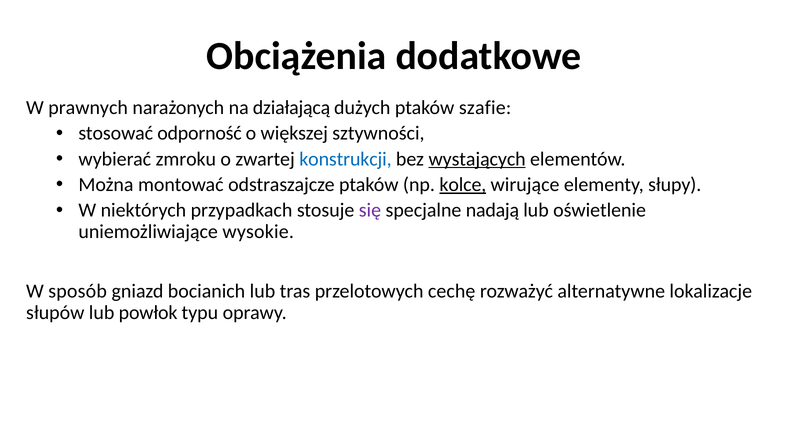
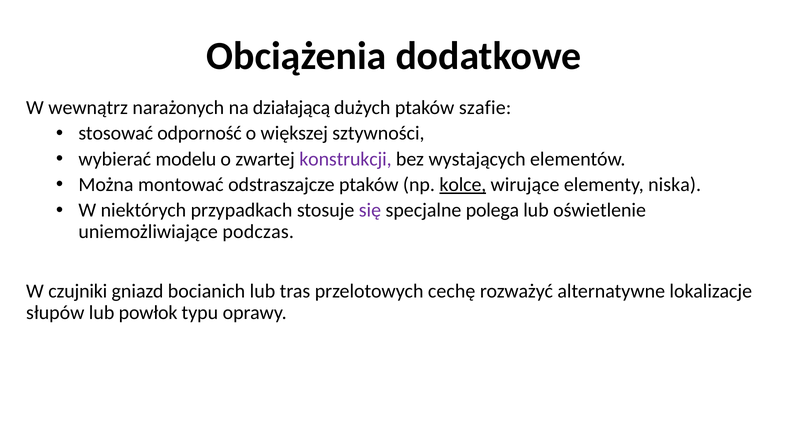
prawnych: prawnych -> wewnątrz
zmroku: zmroku -> modelu
konstrukcji colour: blue -> purple
wystających underline: present -> none
słupy: słupy -> niska
nadają: nadają -> polega
wysokie: wysokie -> podczas
sposób: sposób -> czujniki
